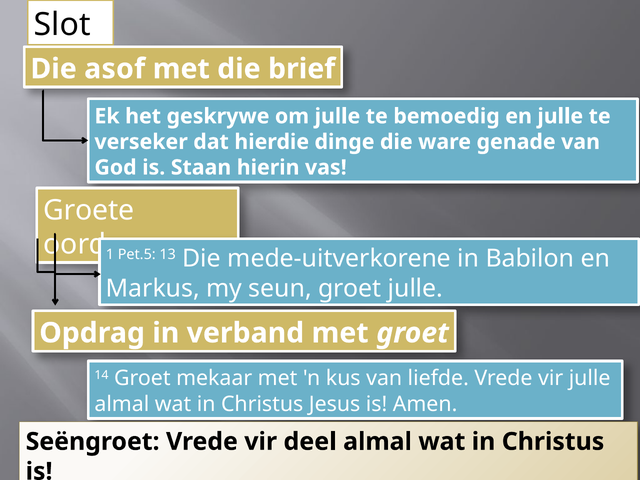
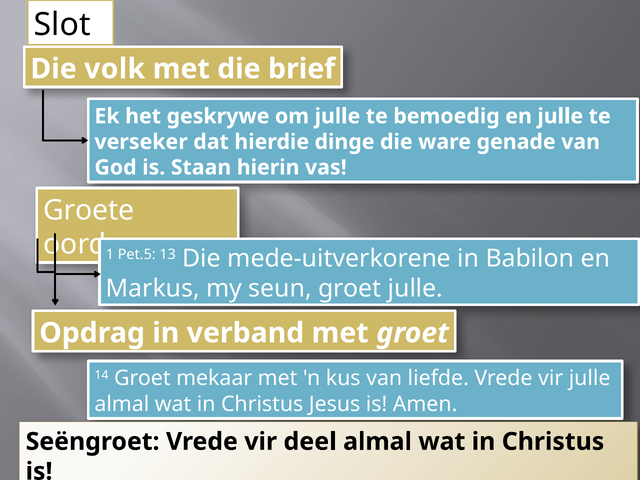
asof: asof -> volk
